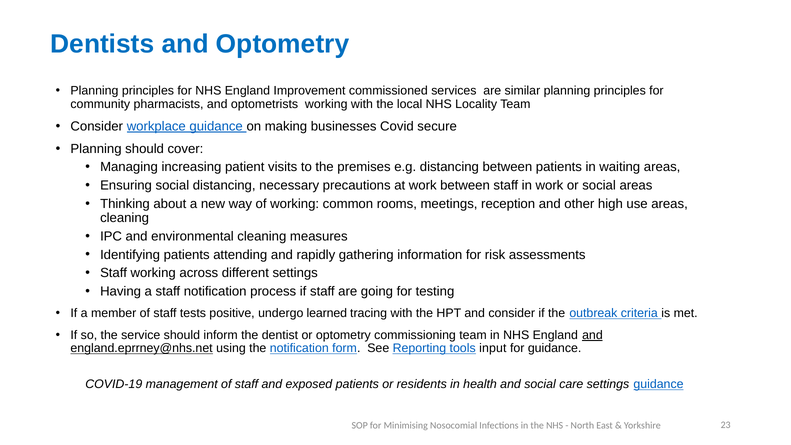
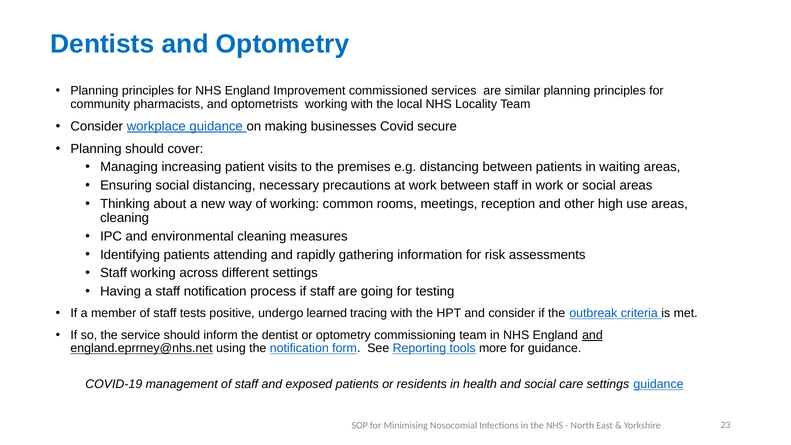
input: input -> more
